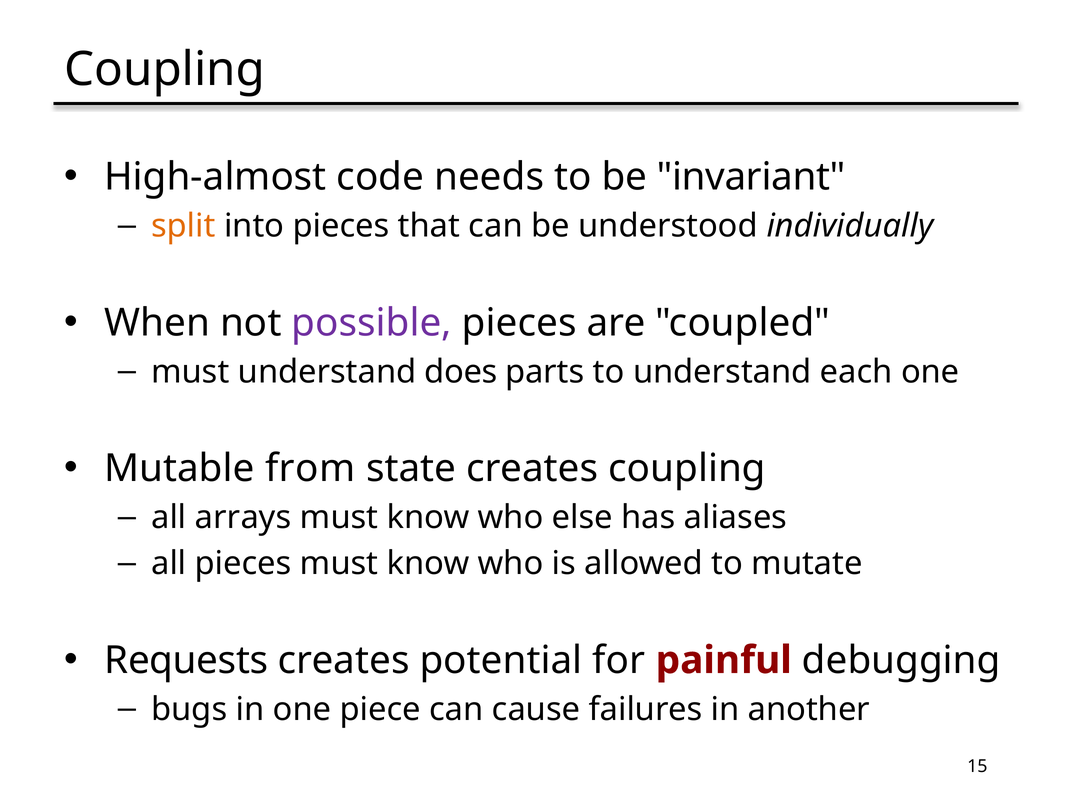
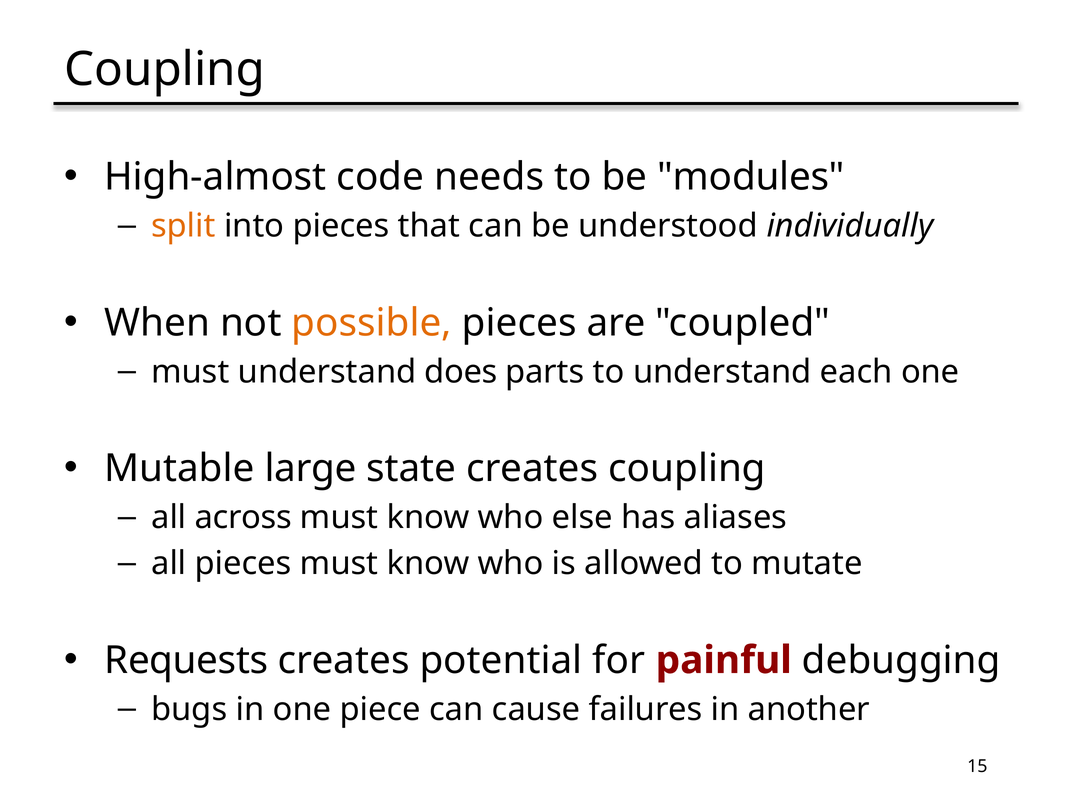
invariant: invariant -> modules
possible colour: purple -> orange
from: from -> large
arrays: arrays -> across
